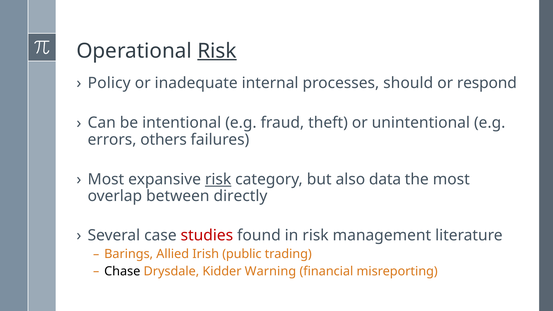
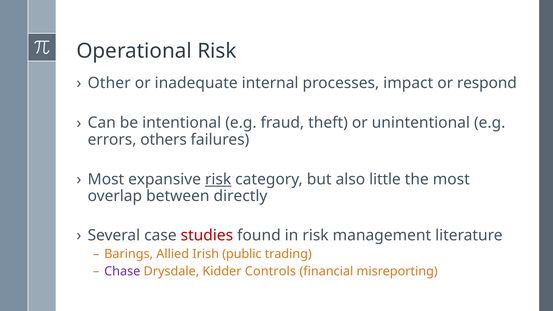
Risk at (217, 51) underline: present -> none
Policy: Policy -> Other
should: should -> impact
data: data -> little
Chase colour: black -> purple
Warning: Warning -> Controls
